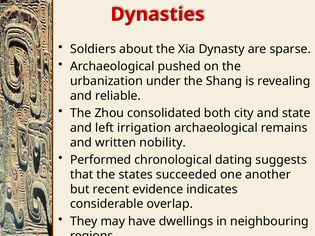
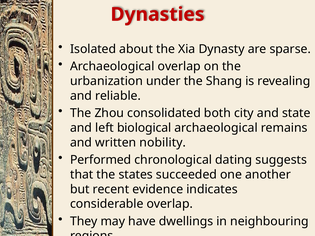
Soldiers: Soldiers -> Isolated
Archaeological pushed: pushed -> overlap
irrigation: irrigation -> biological
